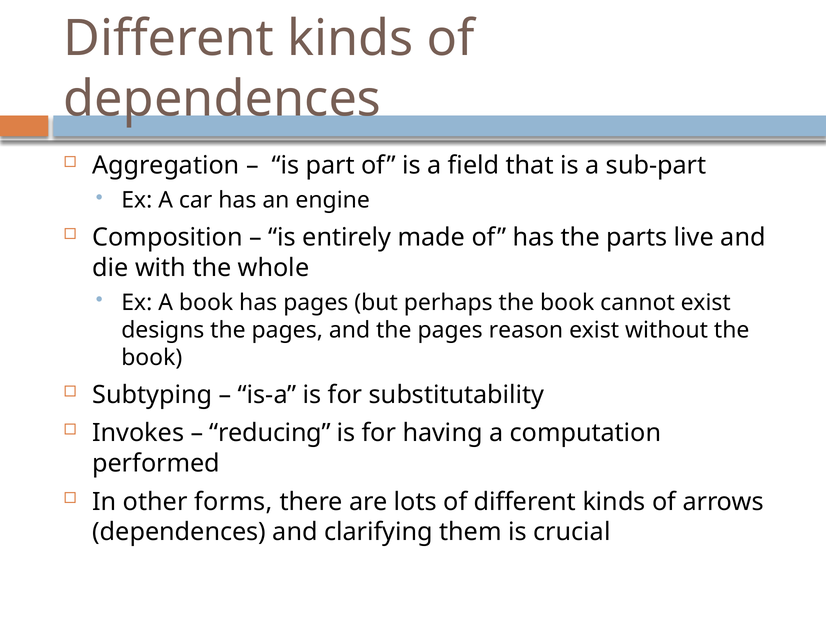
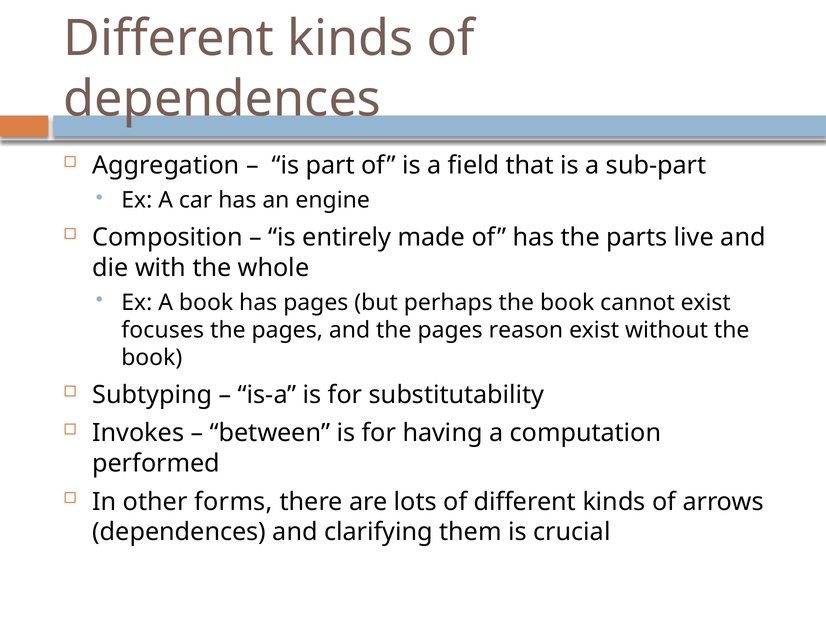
designs: designs -> focuses
reducing: reducing -> between
